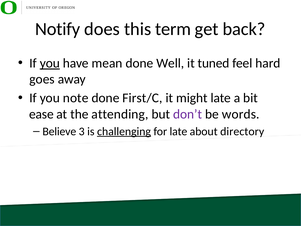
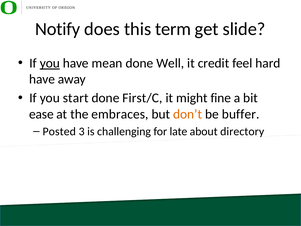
back: back -> slide
tuned: tuned -> credit
goes at (42, 79): goes -> have
note: note -> start
might late: late -> fine
attending: attending -> embraces
don’t colour: purple -> orange
words: words -> buffer
Believe: Believe -> Posted
challenging underline: present -> none
